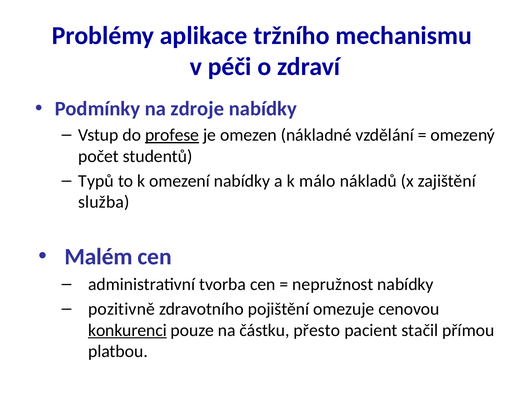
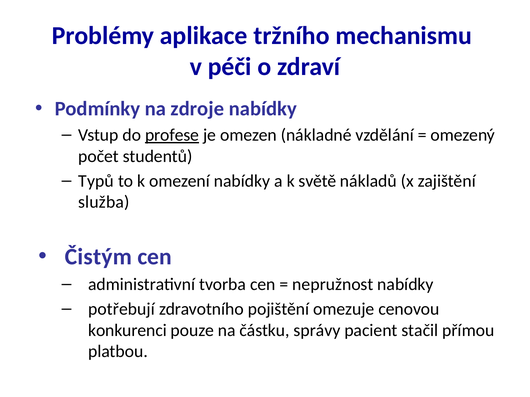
málo: málo -> světě
Malém: Malém -> Čistým
pozitivně: pozitivně -> potřebují
konkurenci underline: present -> none
přesto: přesto -> správy
